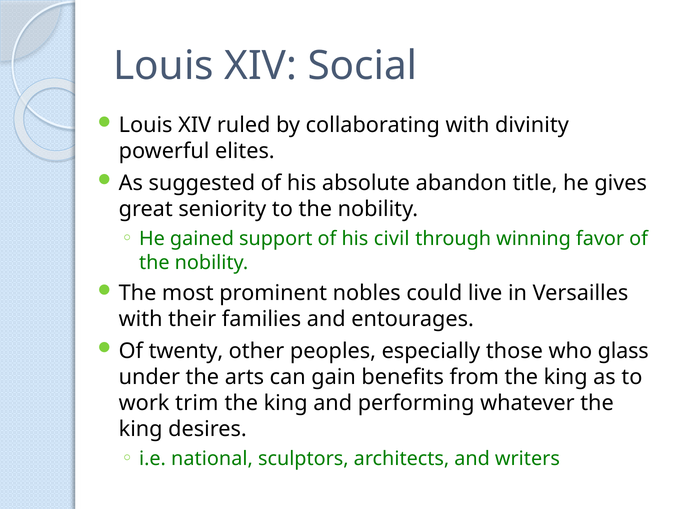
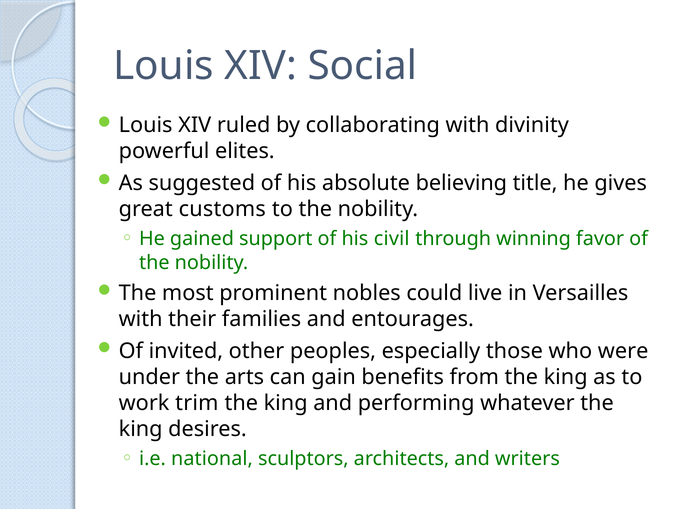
abandon: abandon -> believing
seniority: seniority -> customs
twenty: twenty -> invited
glass: glass -> were
